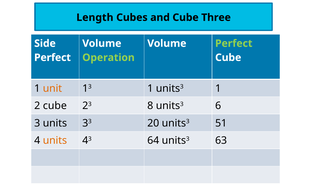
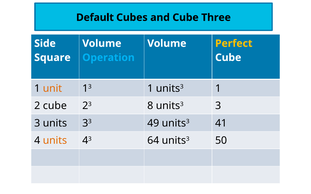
Length: Length -> Default
Perfect at (234, 44) colour: light green -> yellow
Perfect at (53, 58): Perfect -> Square
Operation colour: light green -> light blue
units3 6: 6 -> 3
20: 20 -> 49
51: 51 -> 41
63: 63 -> 50
